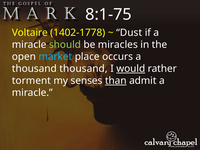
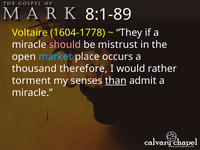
8:1-75: 8:1-75 -> 8:1-89
1402-1778: 1402-1778 -> 1604-1778
Dust: Dust -> They
should colour: light green -> pink
miracles: miracles -> mistrust
thousand thousand: thousand -> therefore
would underline: present -> none
